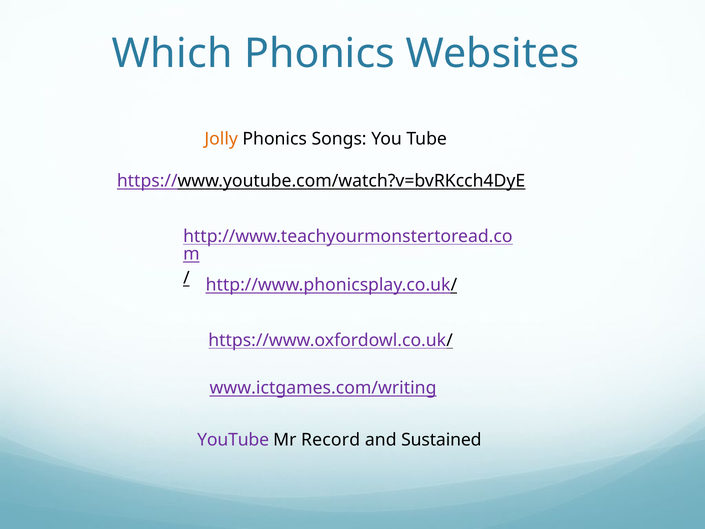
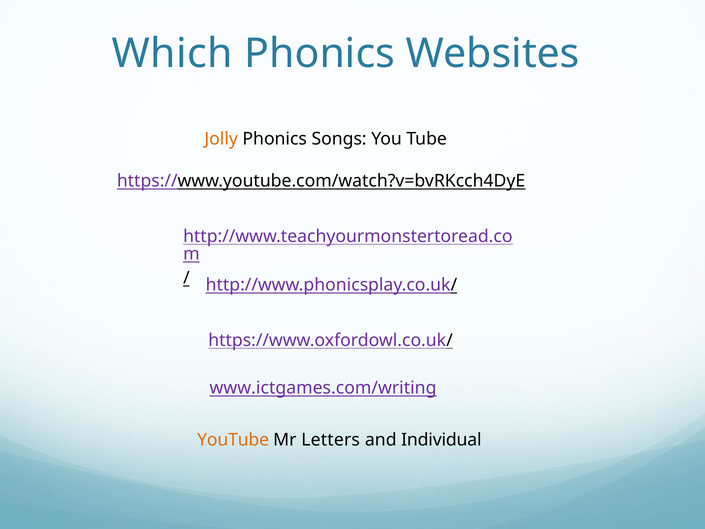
YouTube colour: purple -> orange
Record: Record -> Letters
Sustained: Sustained -> Individual
